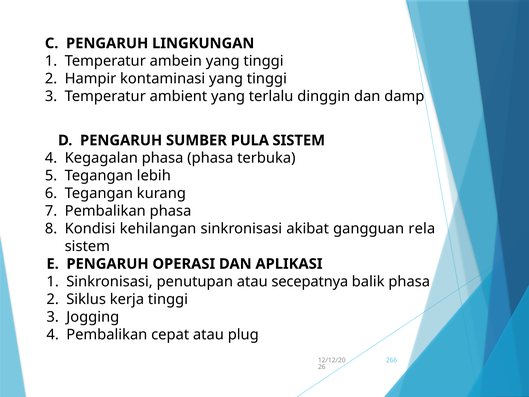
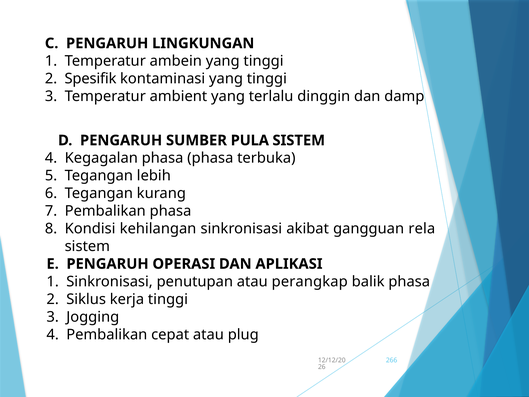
Hampir: Hampir -> Spesifik
secepatnya: secepatnya -> perangkap
